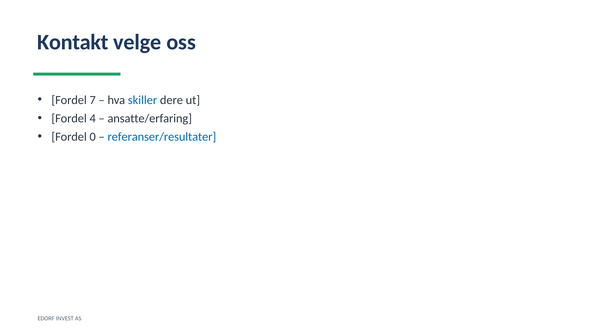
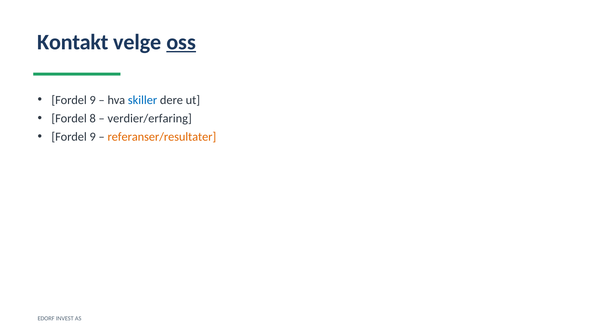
oss underline: none -> present
7 at (93, 100): 7 -> 9
4: 4 -> 8
ansatte/erfaring: ansatte/erfaring -> verdier/erfaring
0 at (93, 137): 0 -> 9
referanser/resultater colour: blue -> orange
